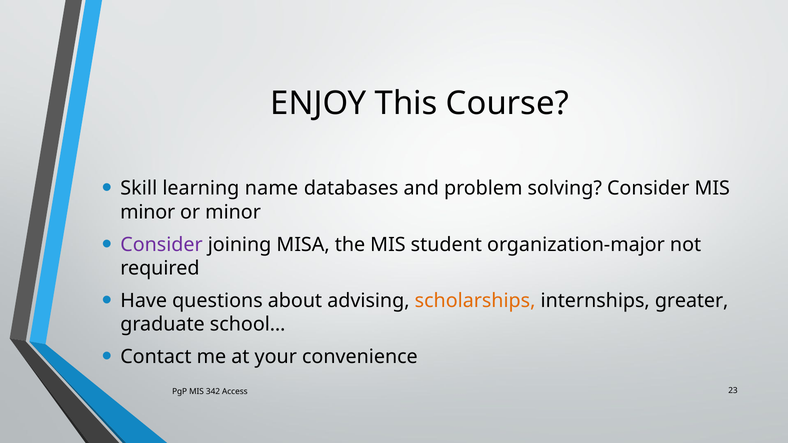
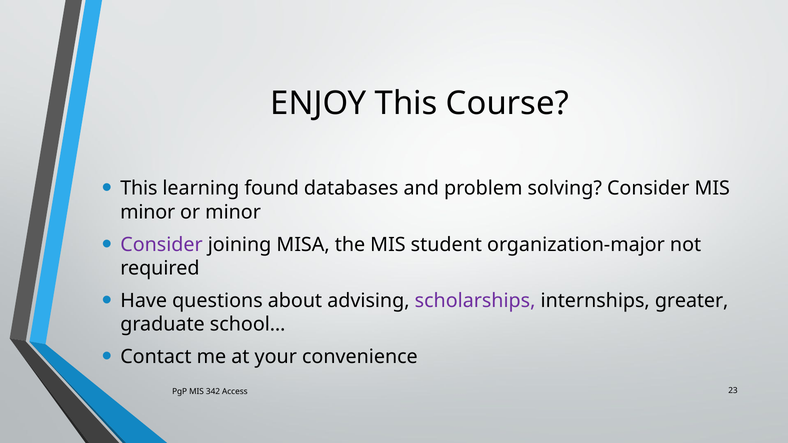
Skill at (139, 189): Skill -> This
name: name -> found
scholarships colour: orange -> purple
